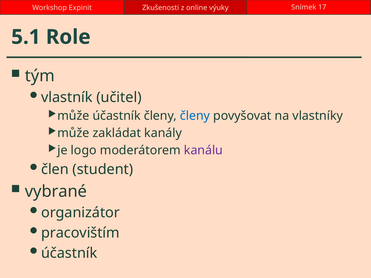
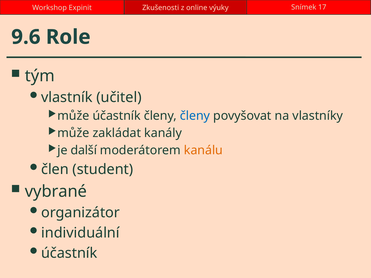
5.1: 5.1 -> 9.6
logo: logo -> další
kanálu colour: purple -> orange
pracovištím: pracovištím -> individuální
